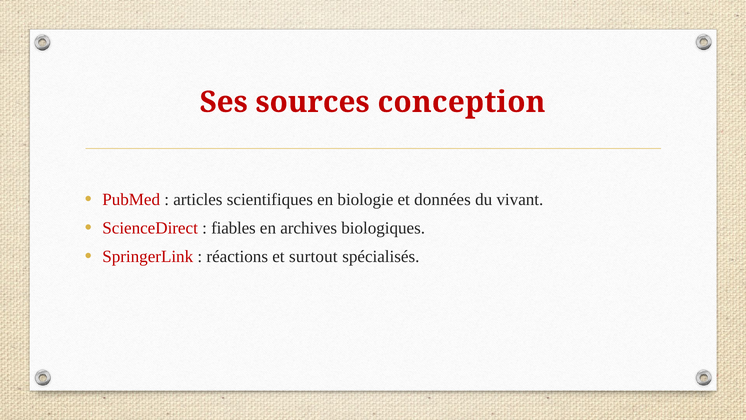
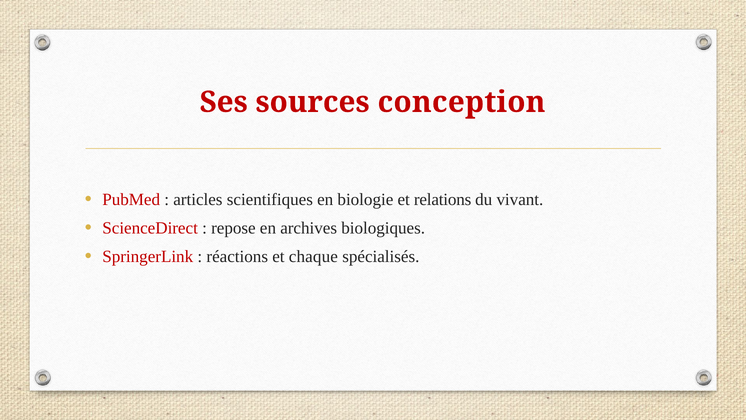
données: données -> relations
fiables: fiables -> repose
surtout: surtout -> chaque
